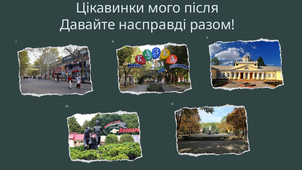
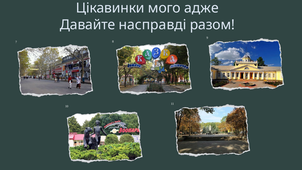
після: після -> адже
